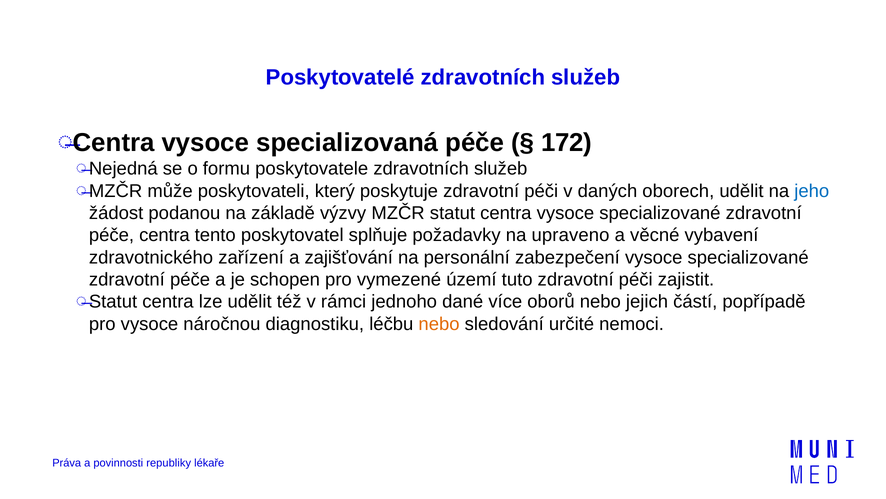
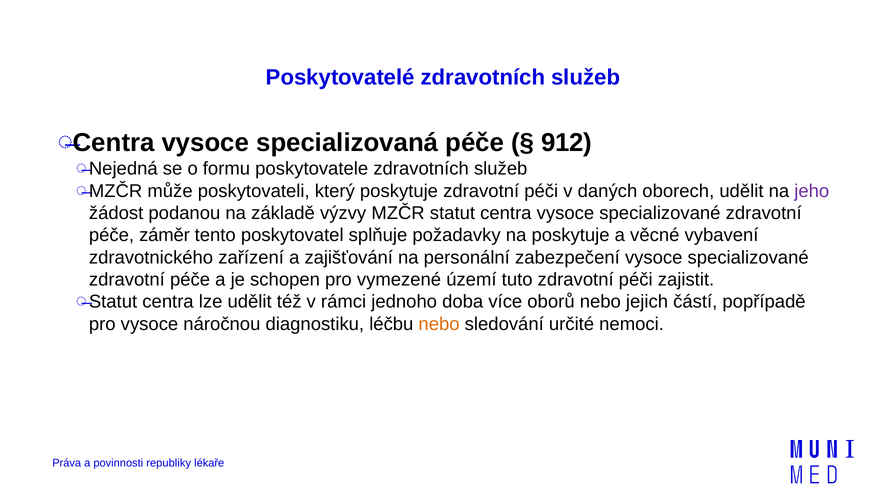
172: 172 -> 912
jeho colour: blue -> purple
péče centra: centra -> záměr
na upraveno: upraveno -> poskytuje
dané: dané -> doba
